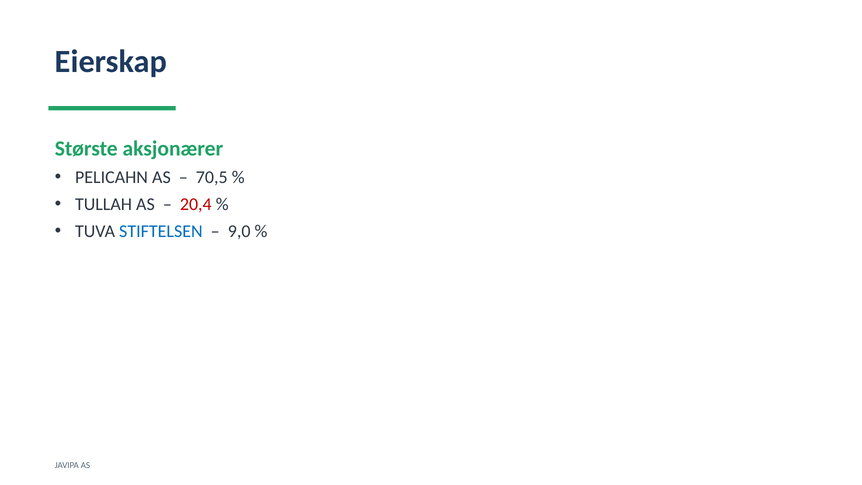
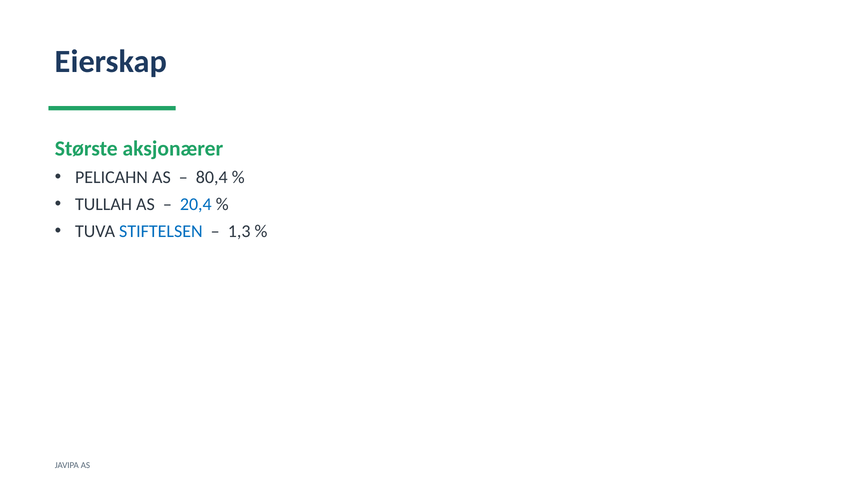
70,5: 70,5 -> 80,4
20,4 colour: red -> blue
9,0: 9,0 -> 1,3
